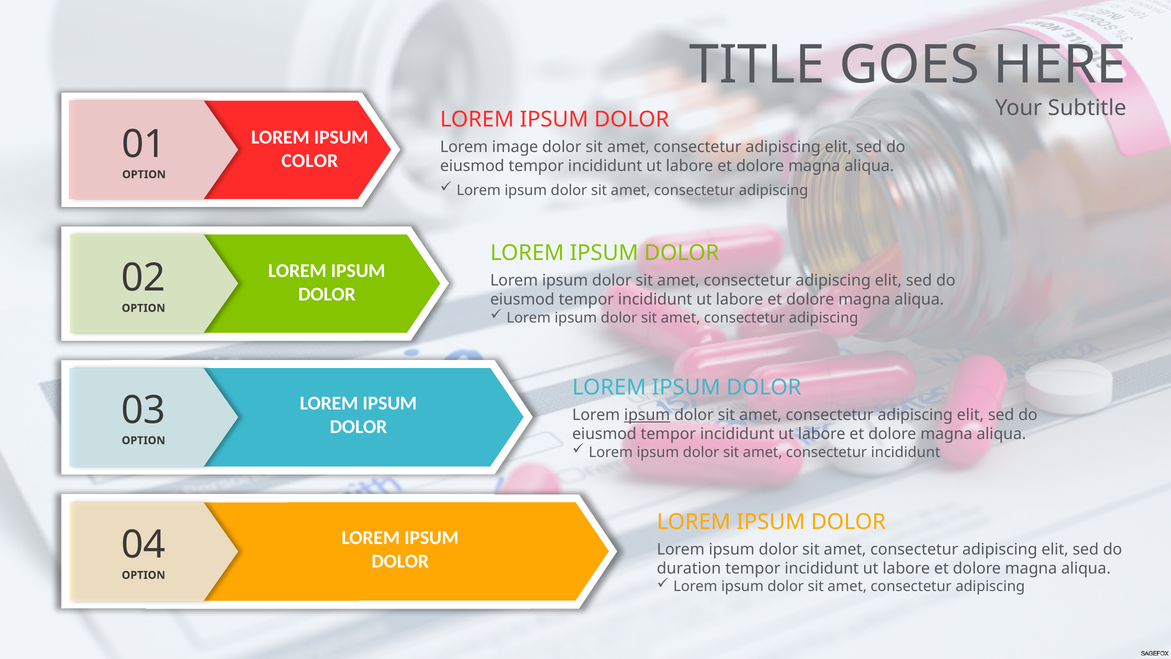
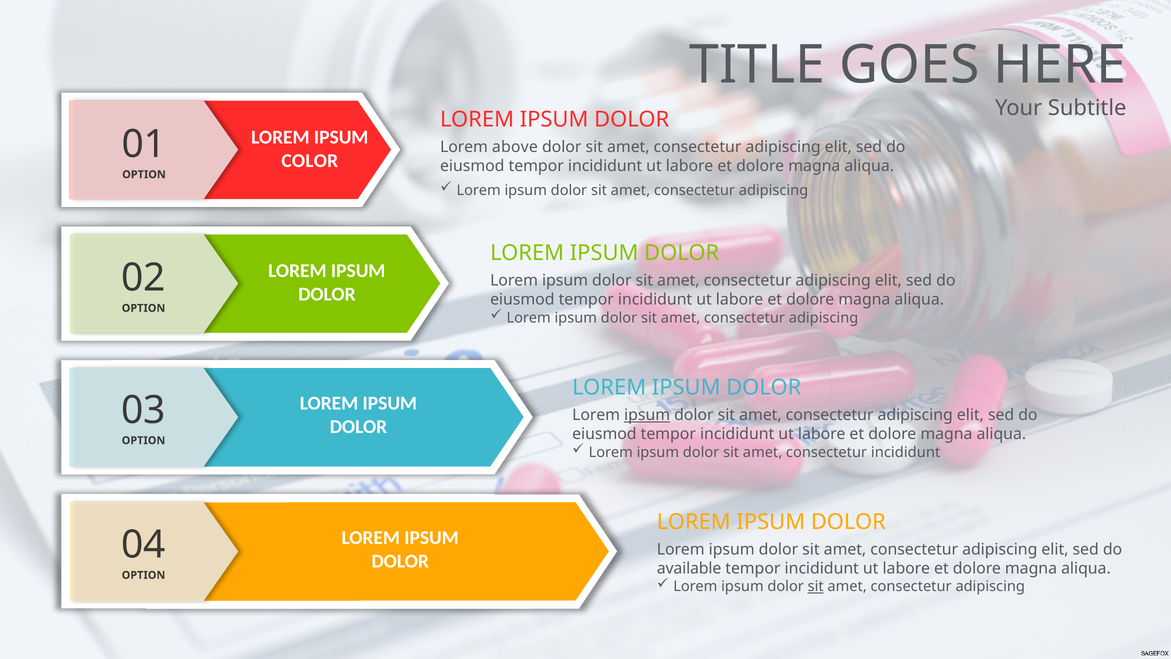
image: image -> above
duration: duration -> available
sit at (816, 586) underline: none -> present
